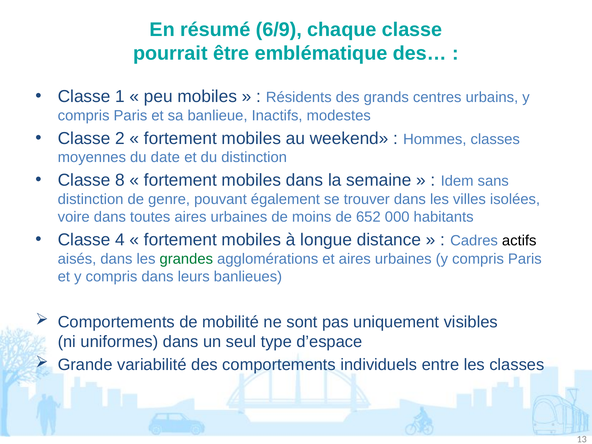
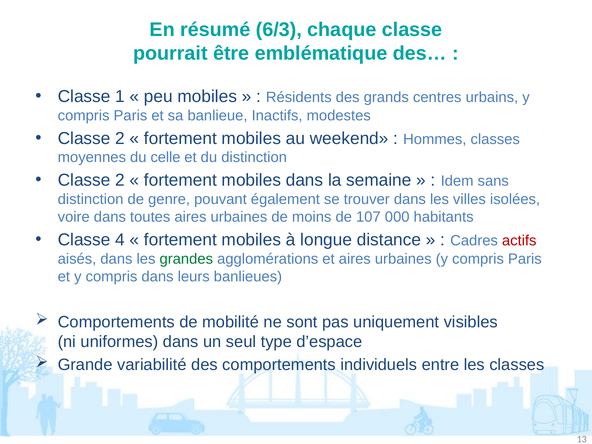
6/9: 6/9 -> 6/3
date: date -> celle
8 at (120, 180): 8 -> 2
652: 652 -> 107
actifs colour: black -> red
